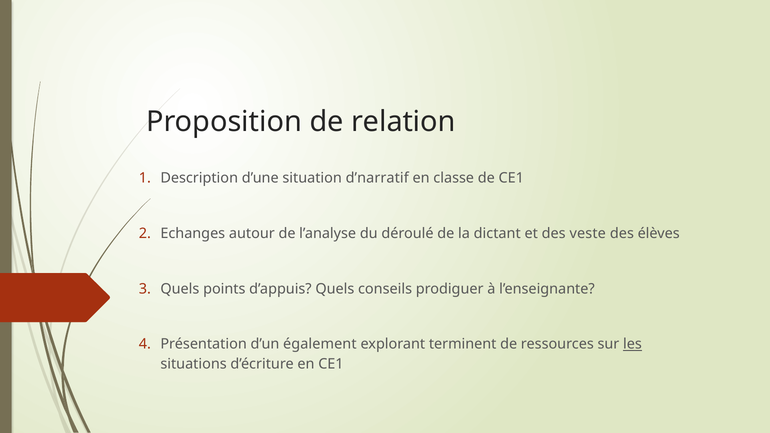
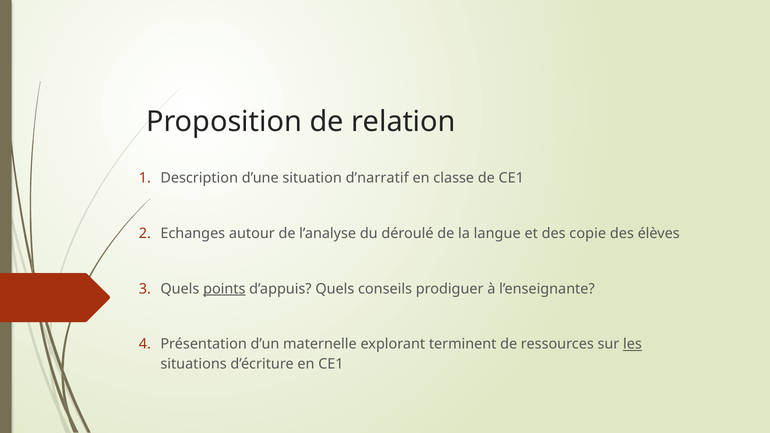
dictant: dictant -> langue
veste: veste -> copie
points underline: none -> present
également: également -> maternelle
